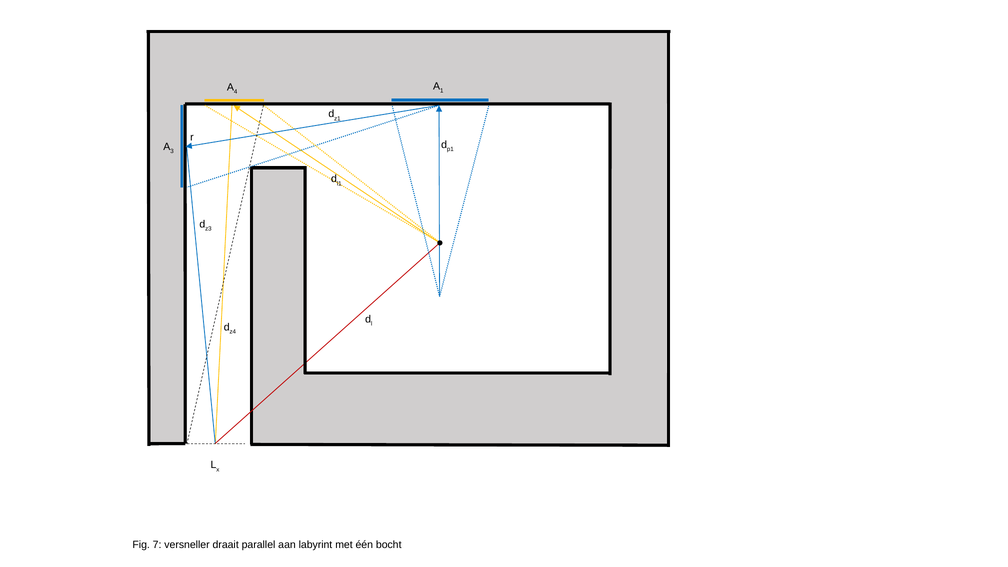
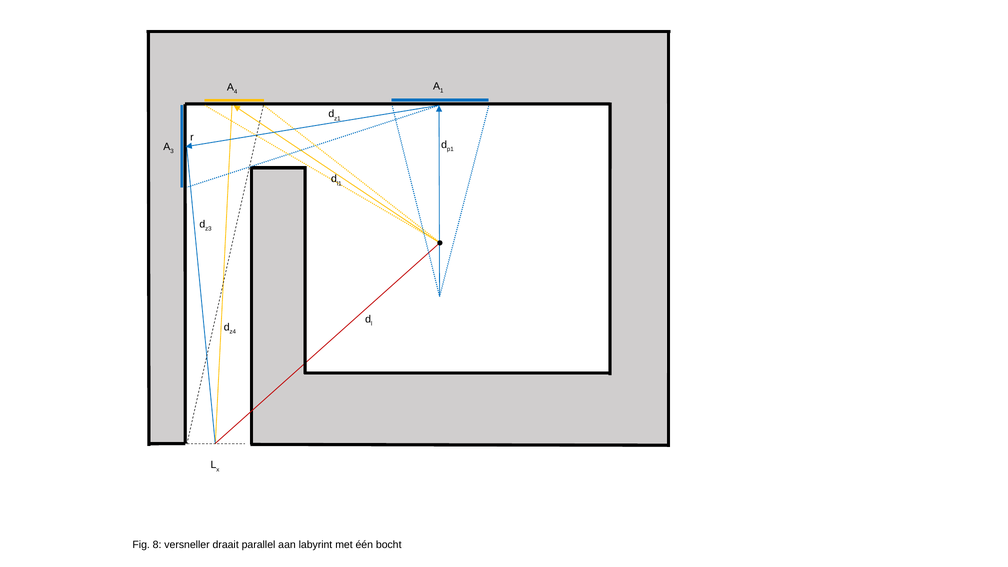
7: 7 -> 8
